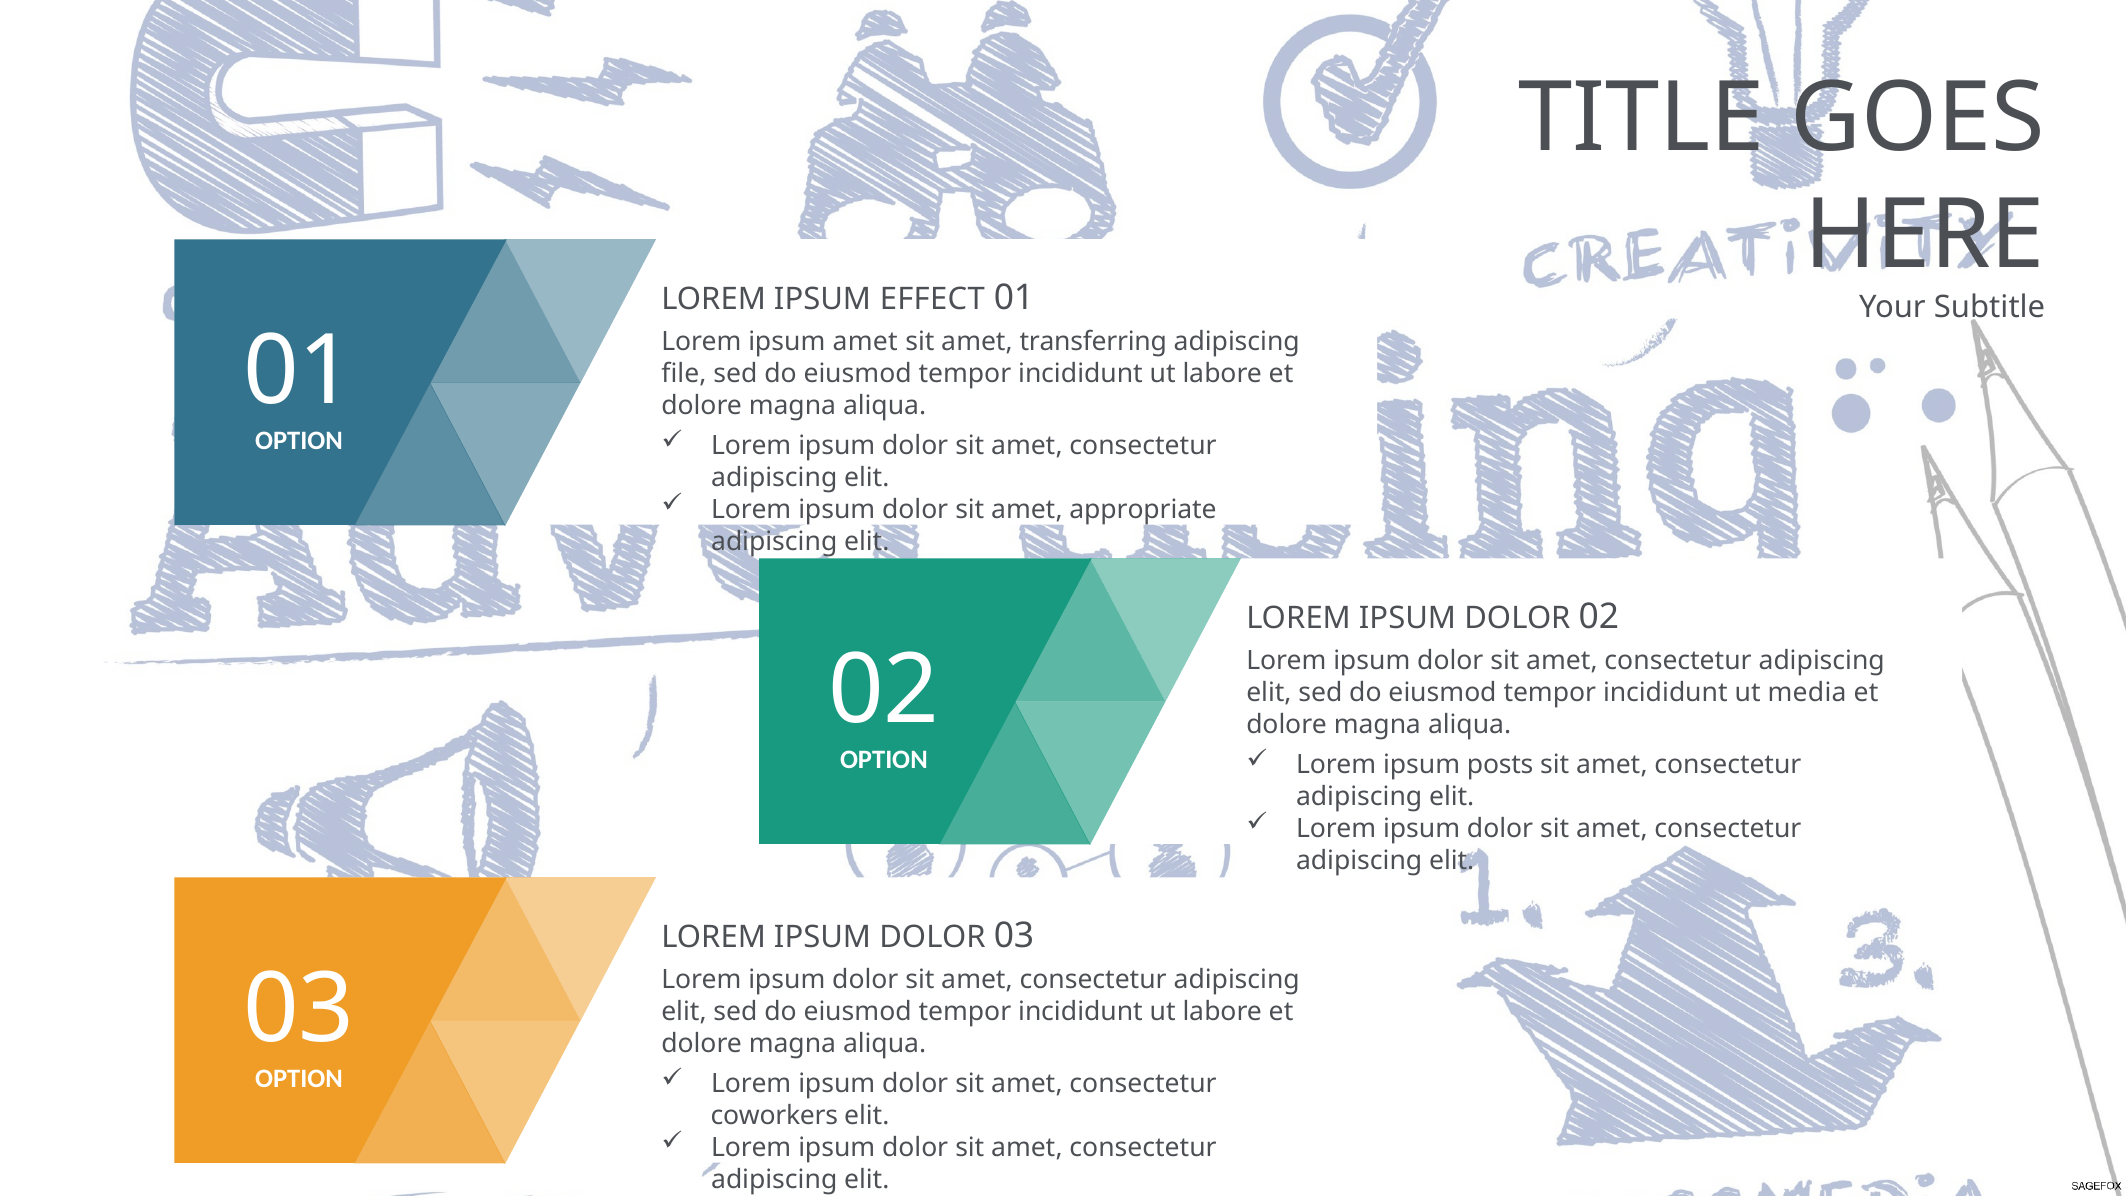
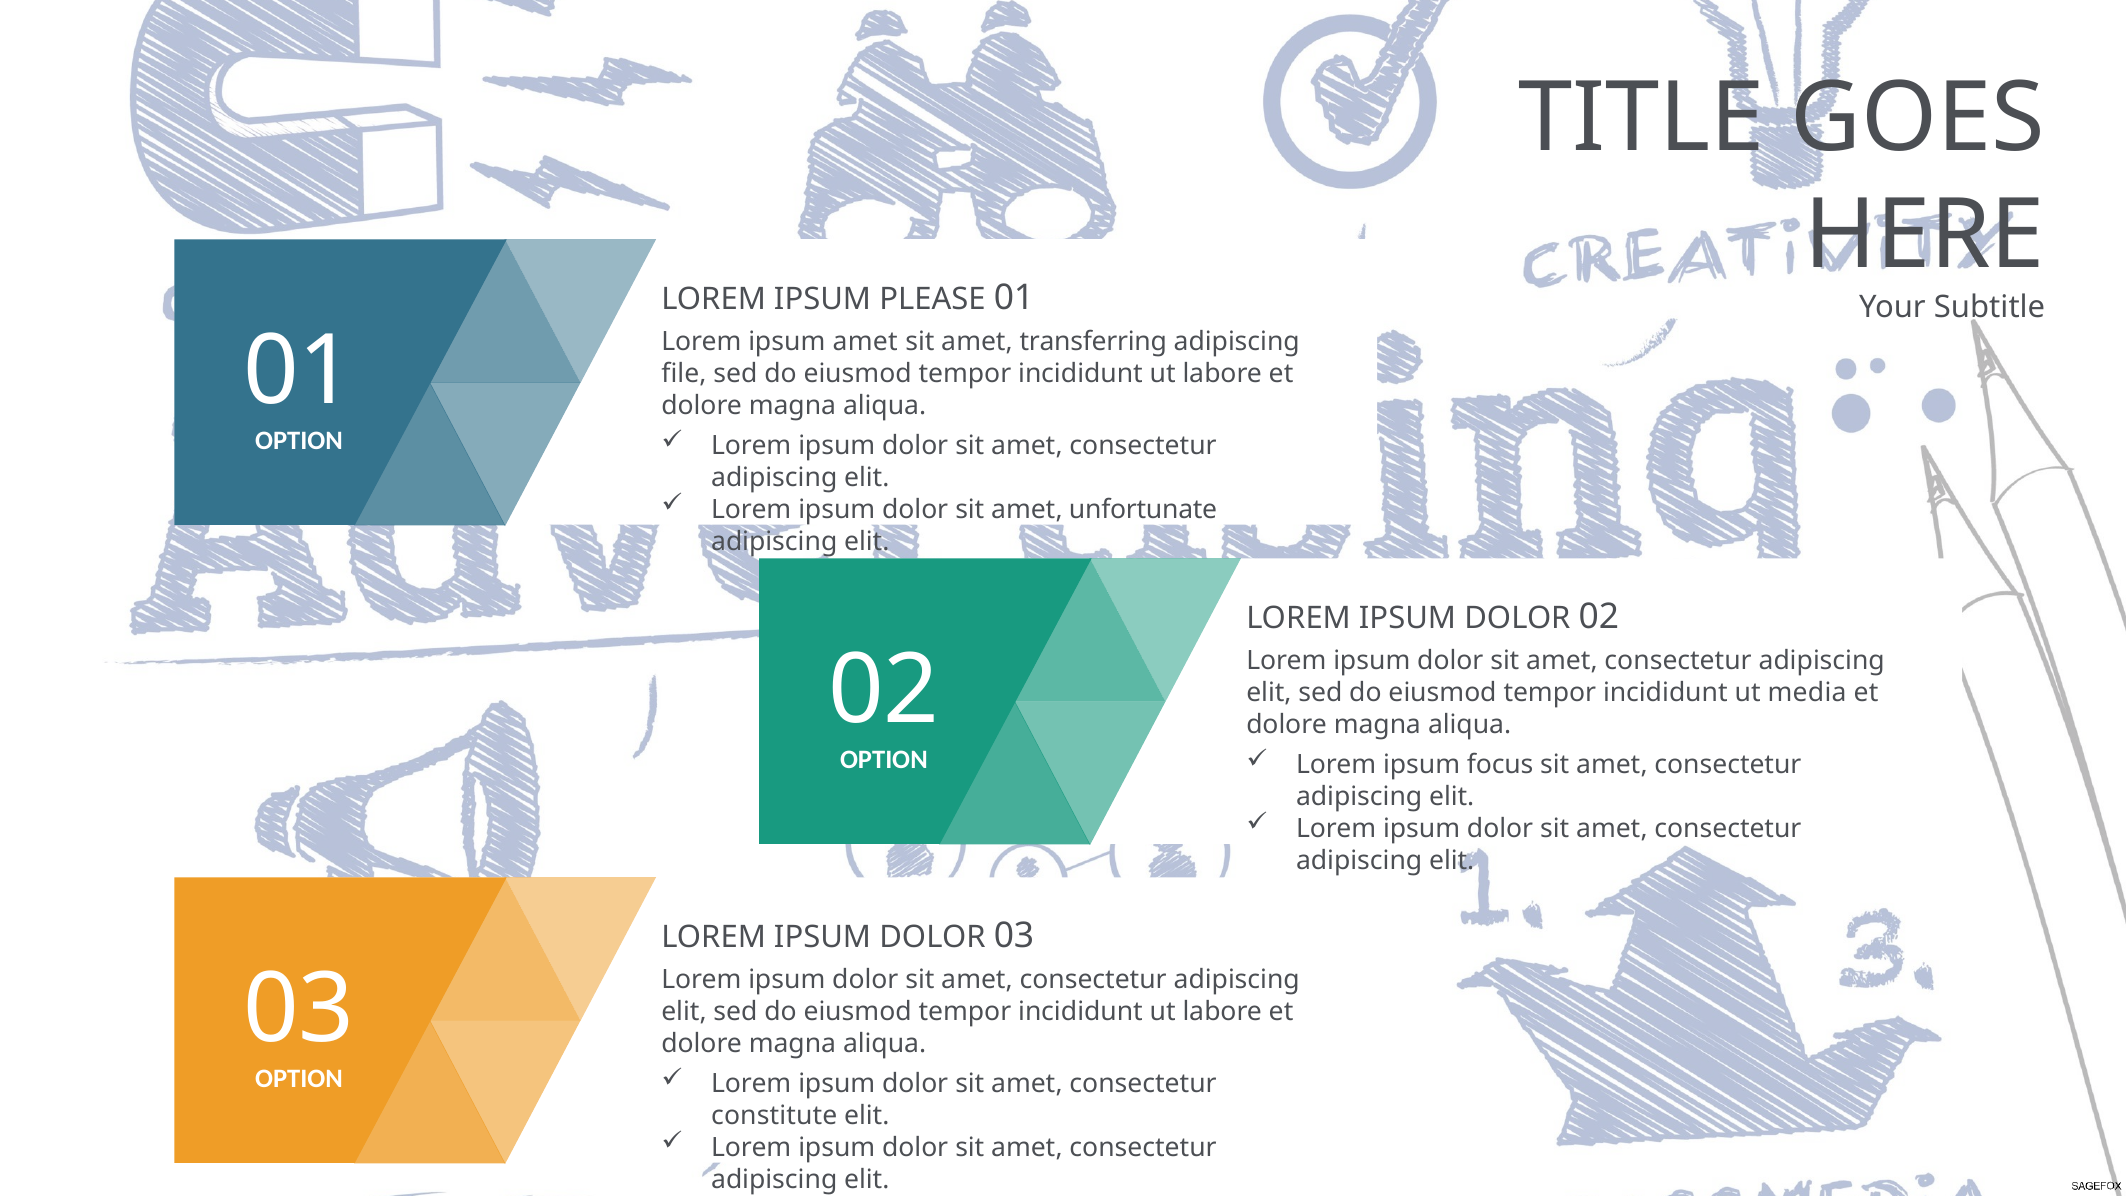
EFFECT: EFFECT -> PLEASE
appropriate: appropriate -> unfortunate
posts: posts -> focus
coworkers: coworkers -> constitute
